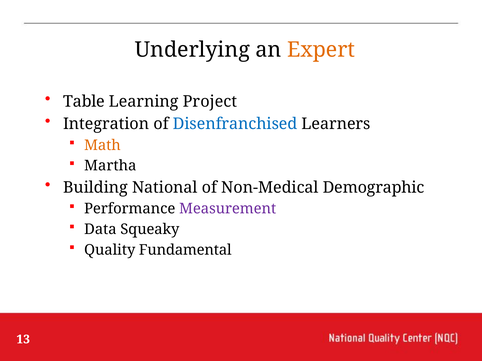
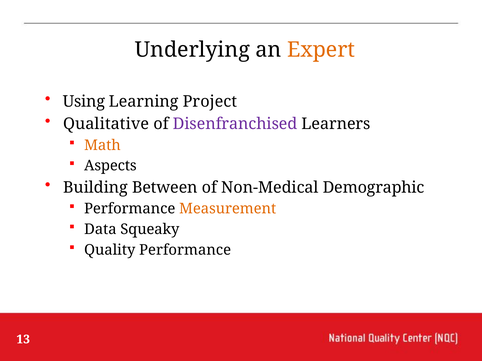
Table: Table -> Using
Integration: Integration -> Qualitative
Disenfranchised colour: blue -> purple
Martha: Martha -> Aspects
National: National -> Between
Measurement colour: purple -> orange
Quality Fundamental: Fundamental -> Performance
